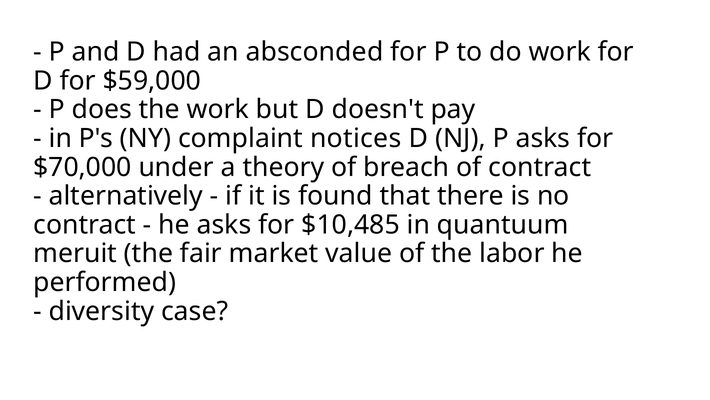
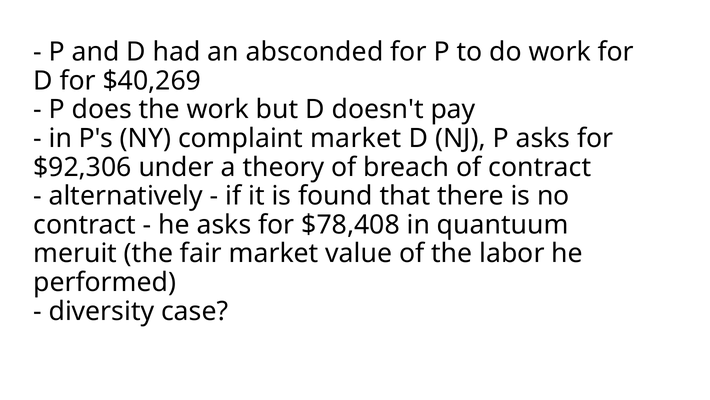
$59,000: $59,000 -> $40,269
complaint notices: notices -> market
$70,000: $70,000 -> $92,306
$10,485: $10,485 -> $78,408
